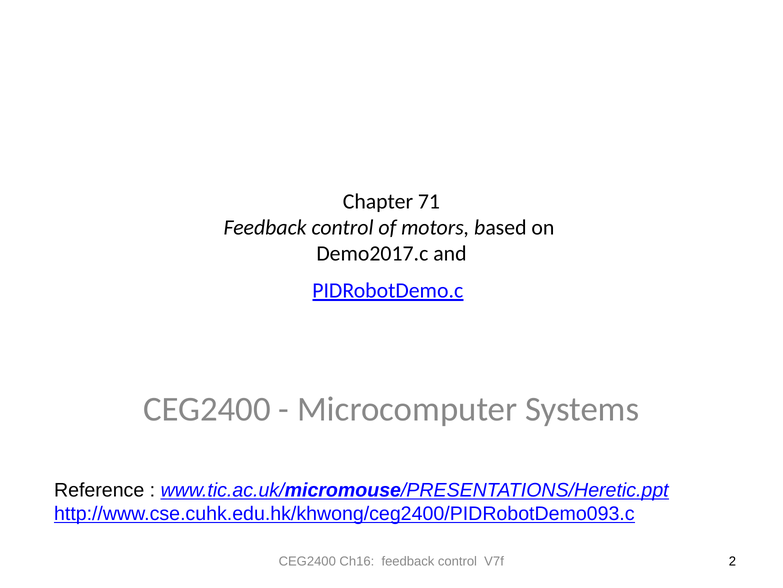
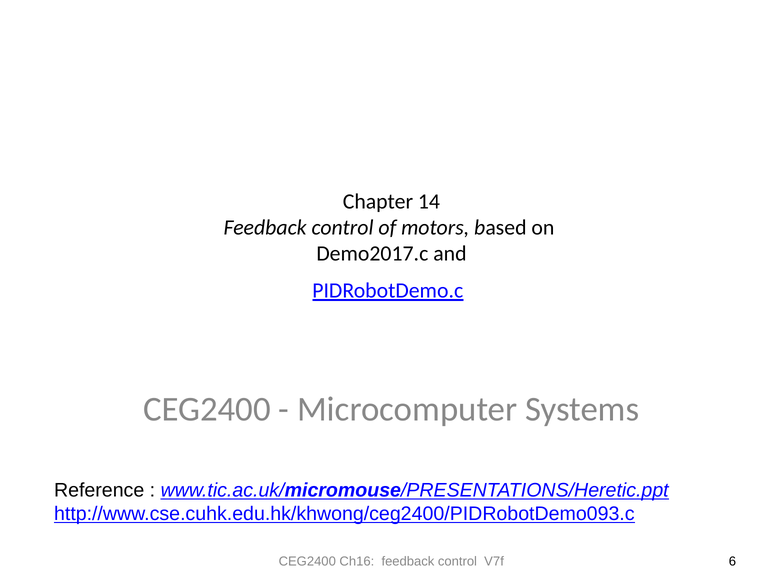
71: 71 -> 14
2: 2 -> 6
